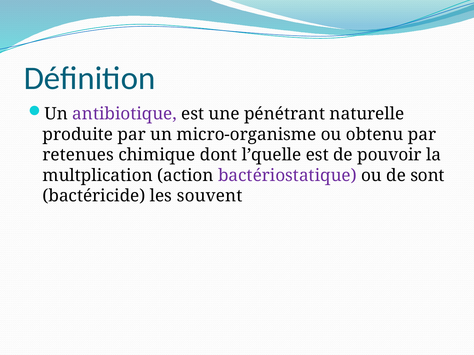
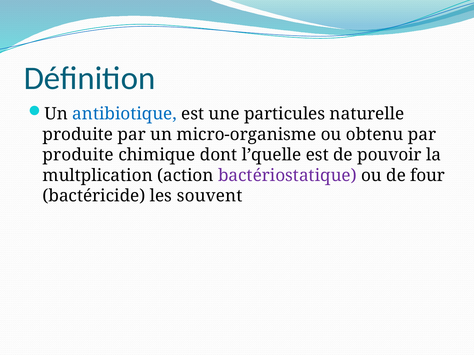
antibiotique colour: purple -> blue
pénétrant: pénétrant -> particules
retenues at (78, 155): retenues -> produite
sont: sont -> four
